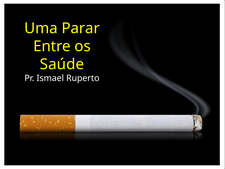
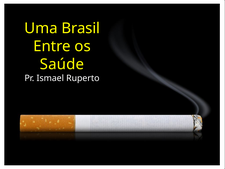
Parar: Parar -> Brasil
